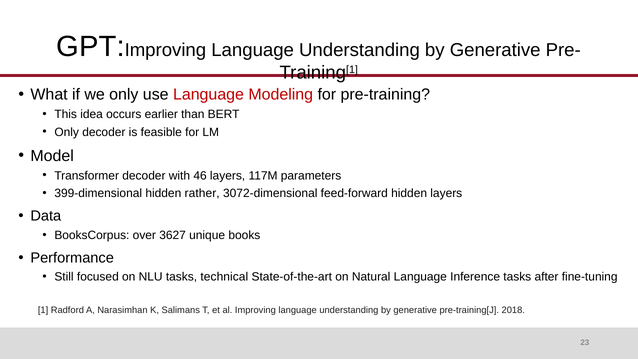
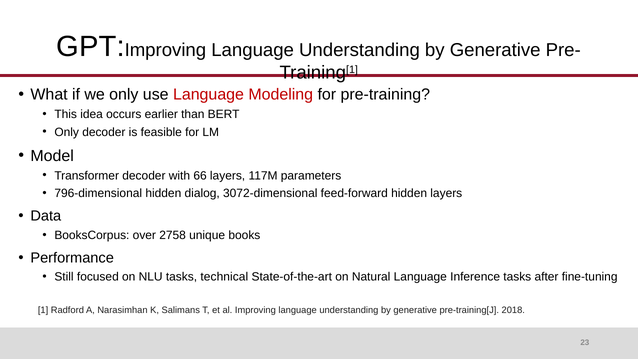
46: 46 -> 66
399-dimensional: 399-dimensional -> 796-dimensional
rather: rather -> dialog
3627: 3627 -> 2758
